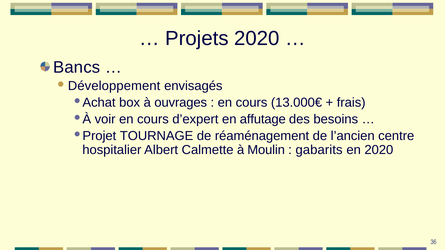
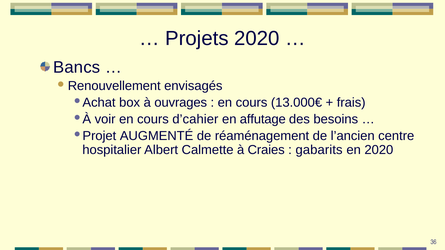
Développement: Développement -> Renouvellement
d’expert: d’expert -> d’cahier
TOURNAGE: TOURNAGE -> AUGMENTÉ
Moulin: Moulin -> Craies
